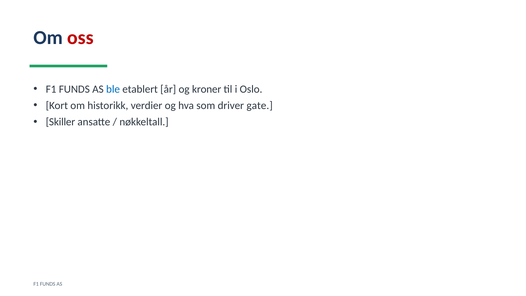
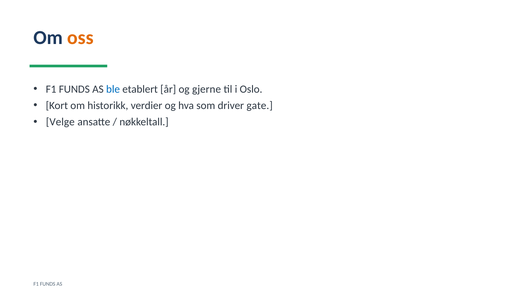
oss colour: red -> orange
kroner: kroner -> gjerne
Skiller: Skiller -> Velge
